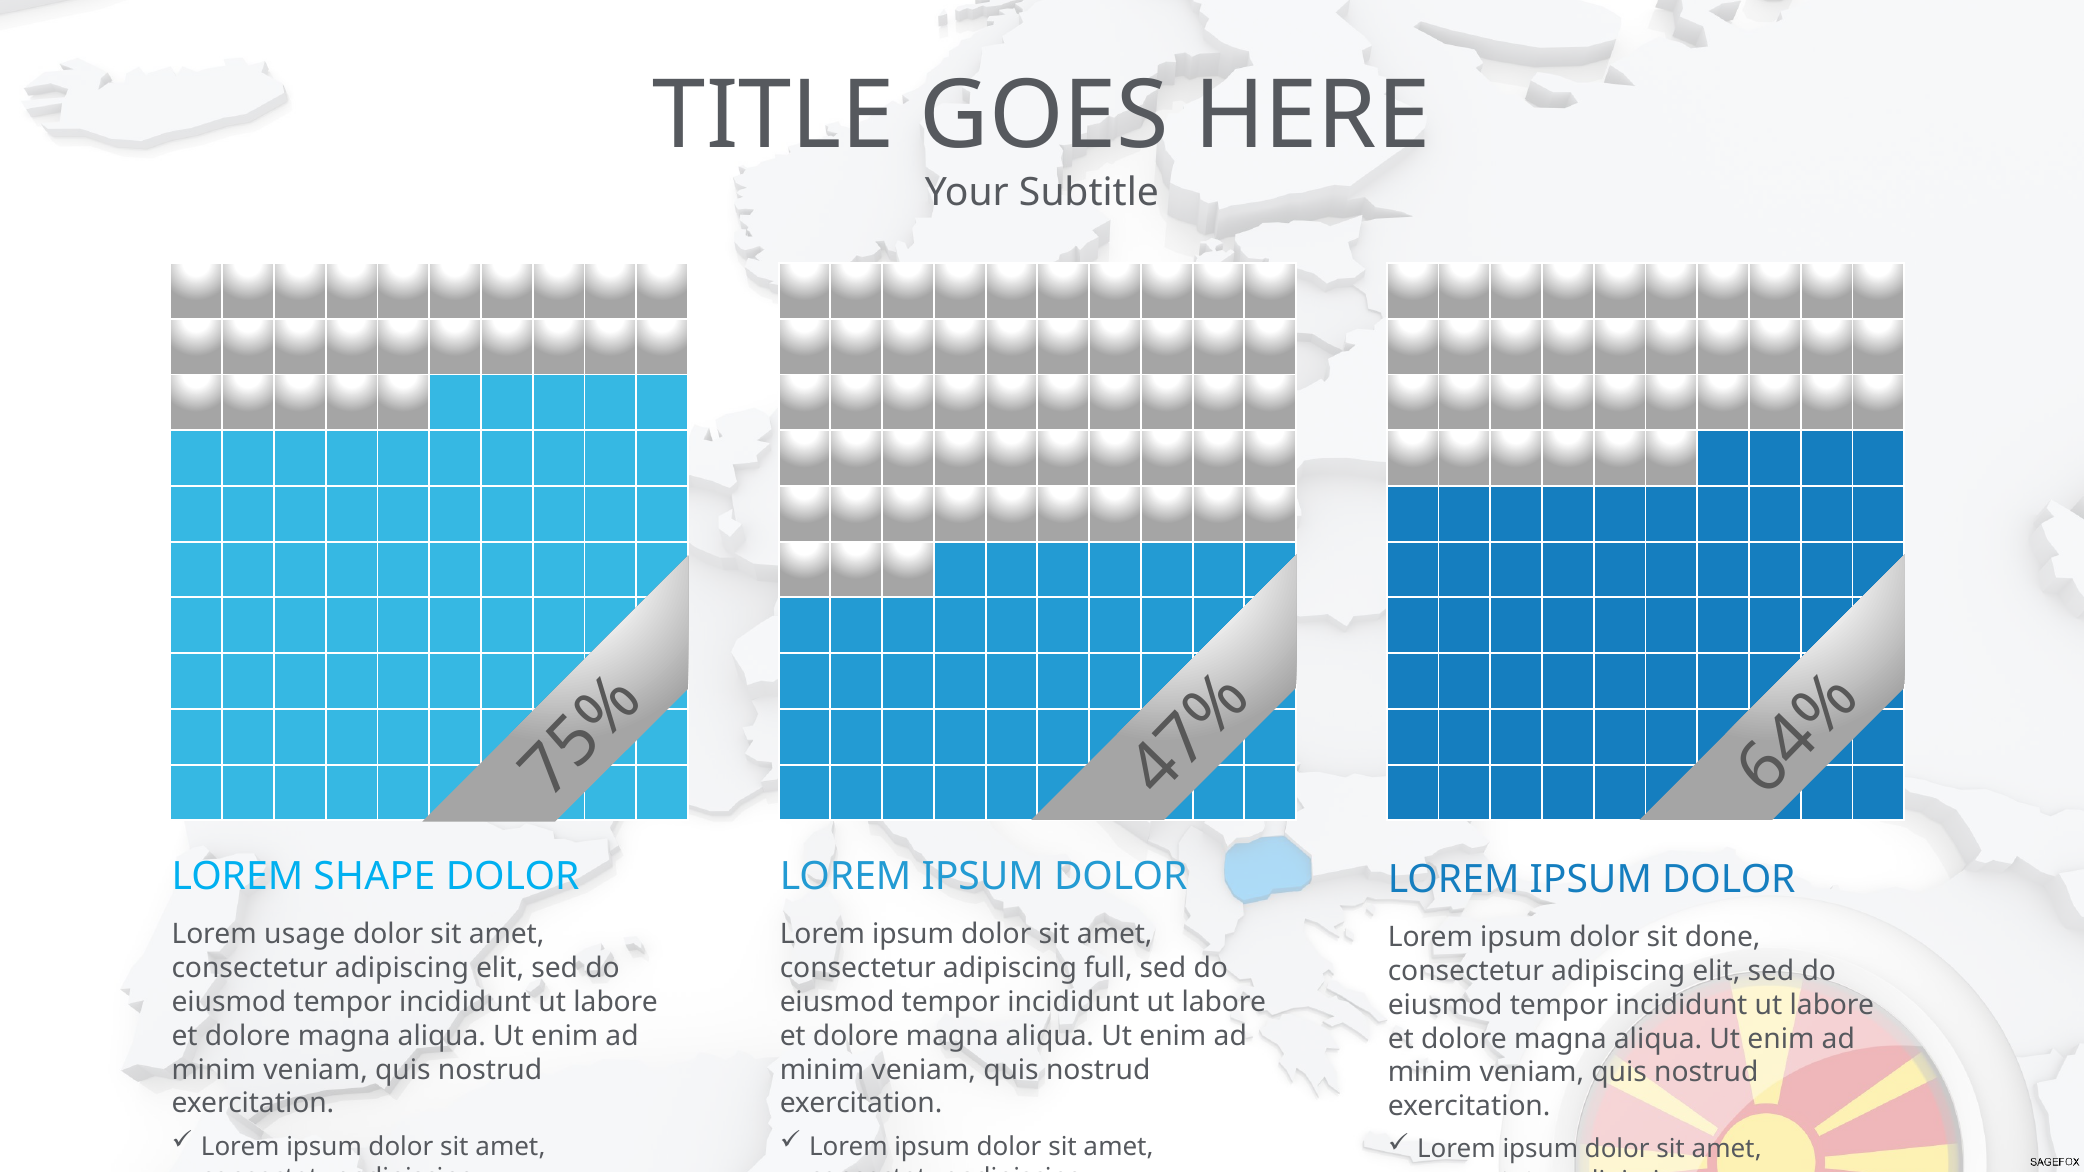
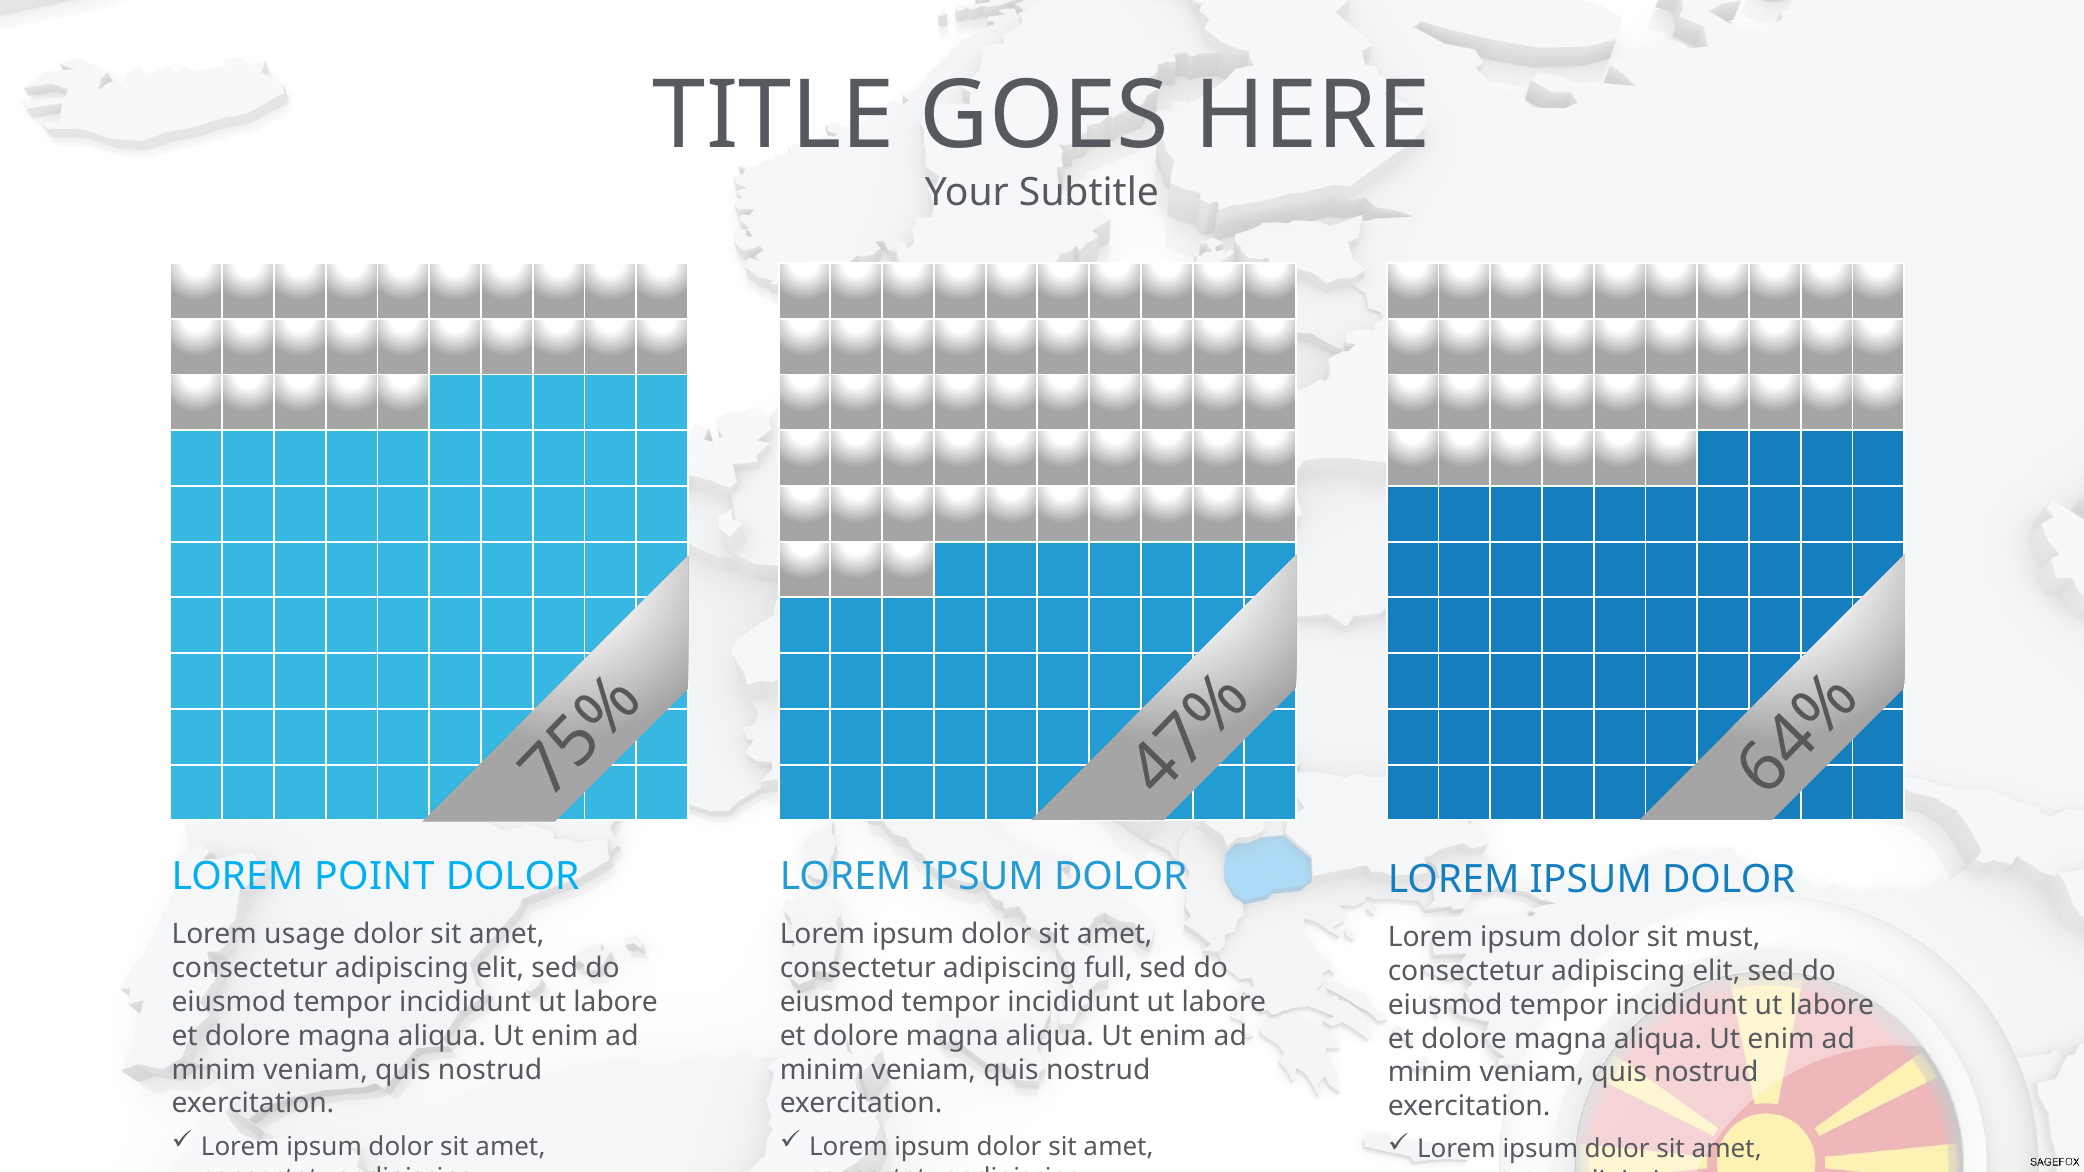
SHAPE: SHAPE -> POINT
done: done -> must
